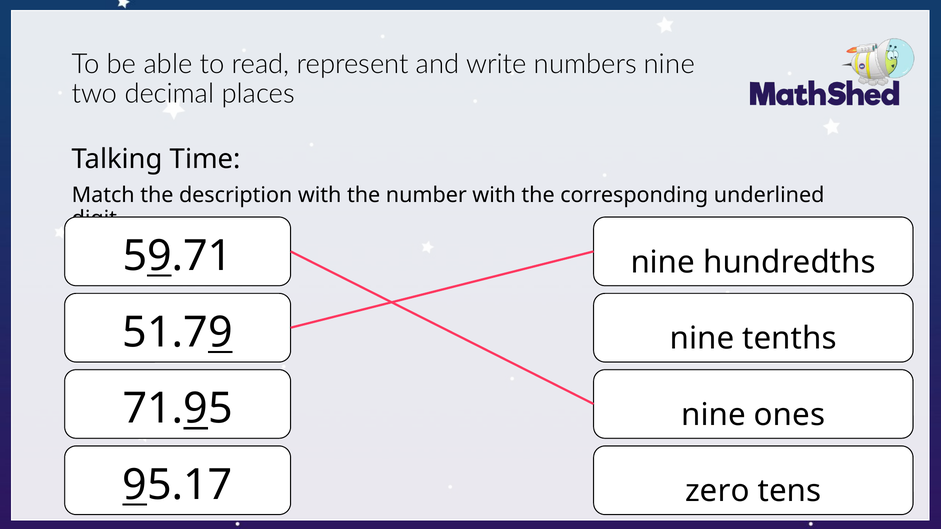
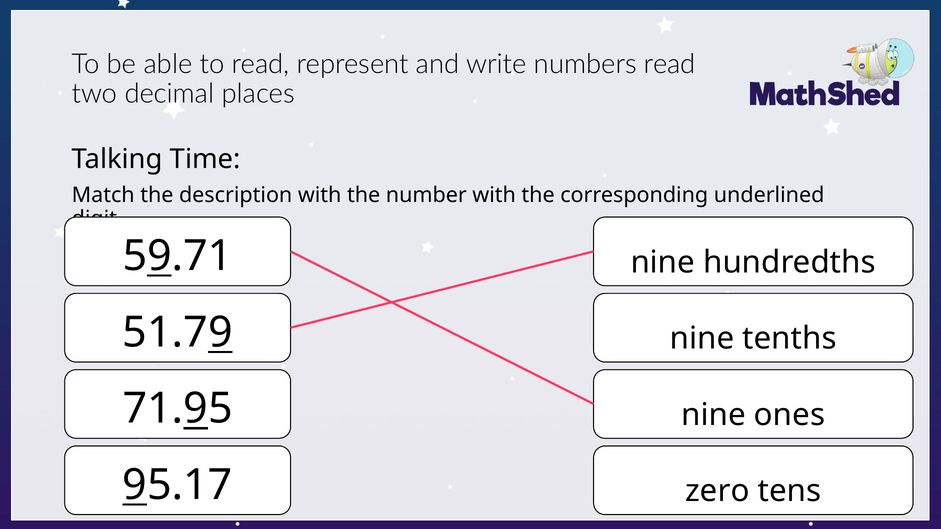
numbers nine: nine -> read
